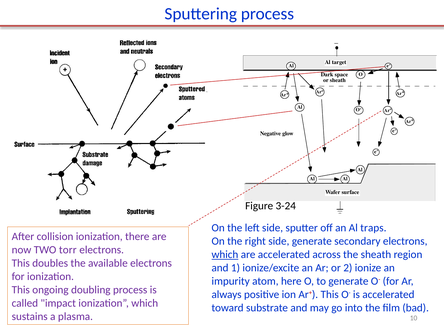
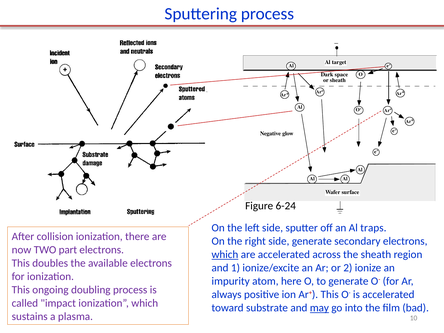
3-24: 3-24 -> 6-24
torr: torr -> part
may underline: none -> present
